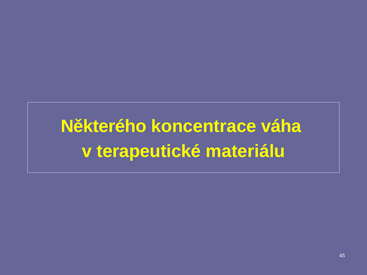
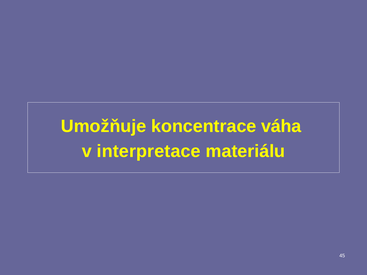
Některého: Některého -> Umožňuje
terapeutické: terapeutické -> interpretace
